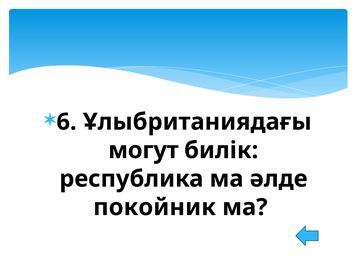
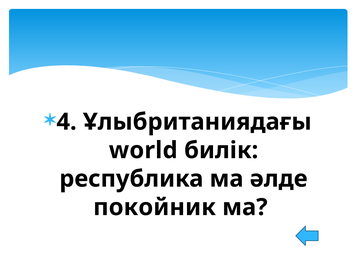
6: 6 -> 4
могут: могут -> world
